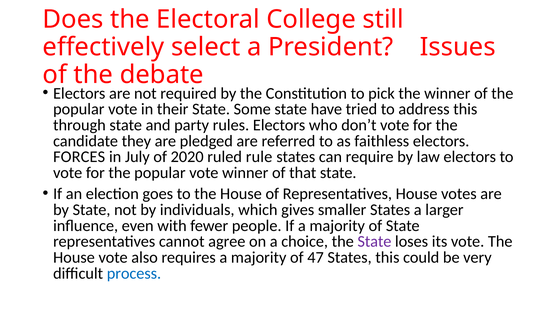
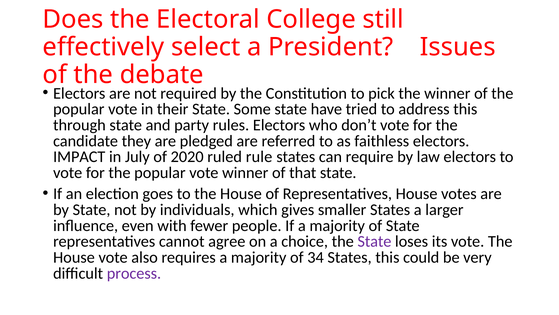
FORCES: FORCES -> IMPACT
47: 47 -> 34
process colour: blue -> purple
